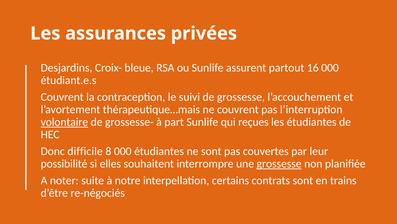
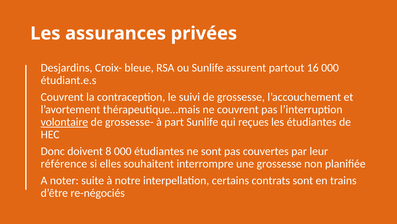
difficile: difficile -> doivent
possibilité: possibilité -> référence
grossesse at (279, 163) underline: present -> none
